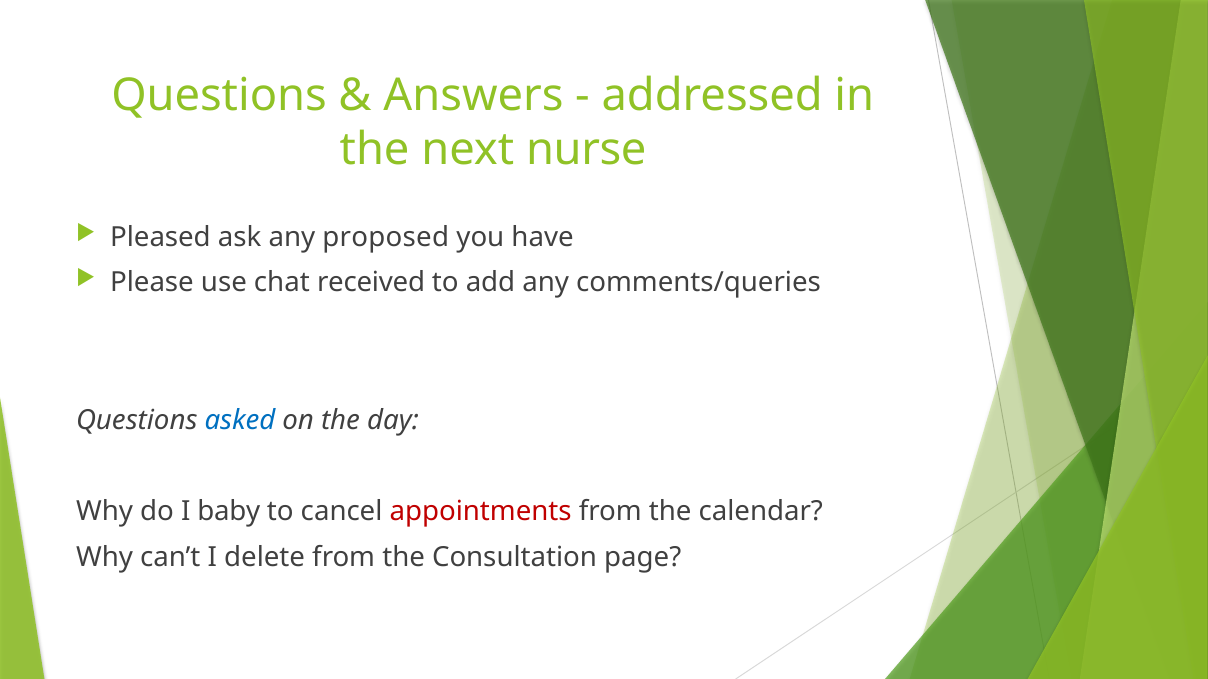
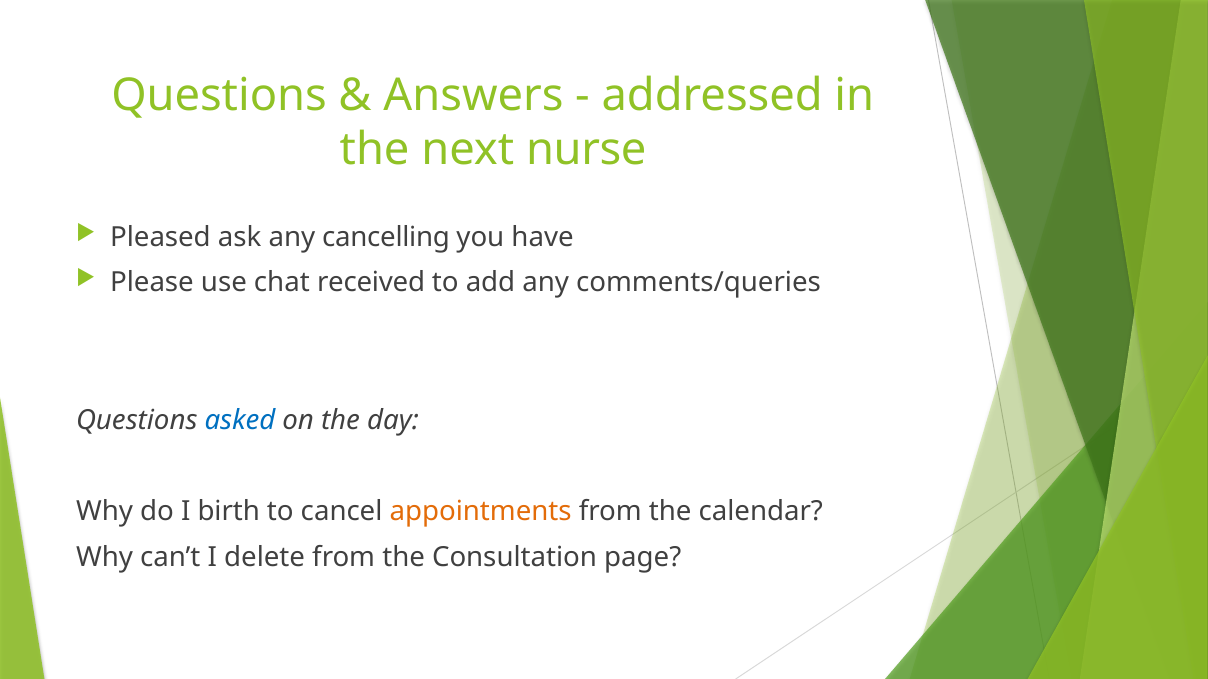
proposed: proposed -> cancelling
baby: baby -> birth
appointments colour: red -> orange
